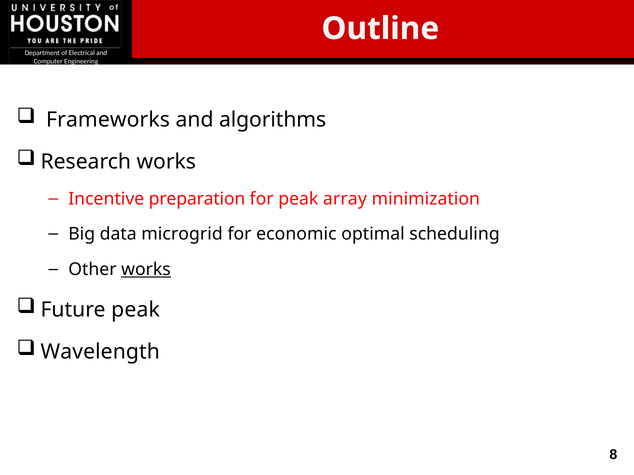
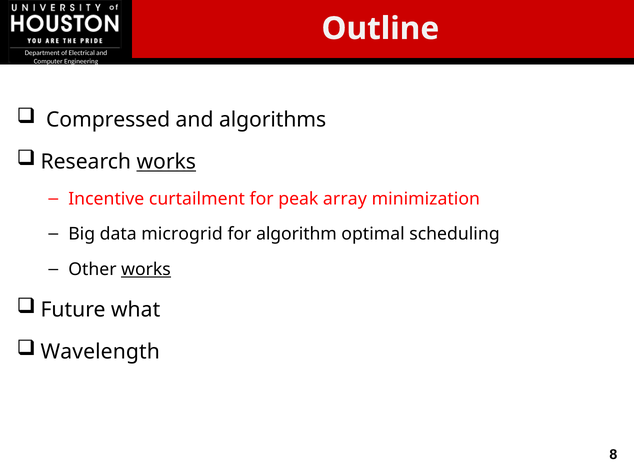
Frameworks: Frameworks -> Compressed
works at (166, 162) underline: none -> present
preparation: preparation -> curtailment
economic: economic -> algorithm
Future peak: peak -> what
